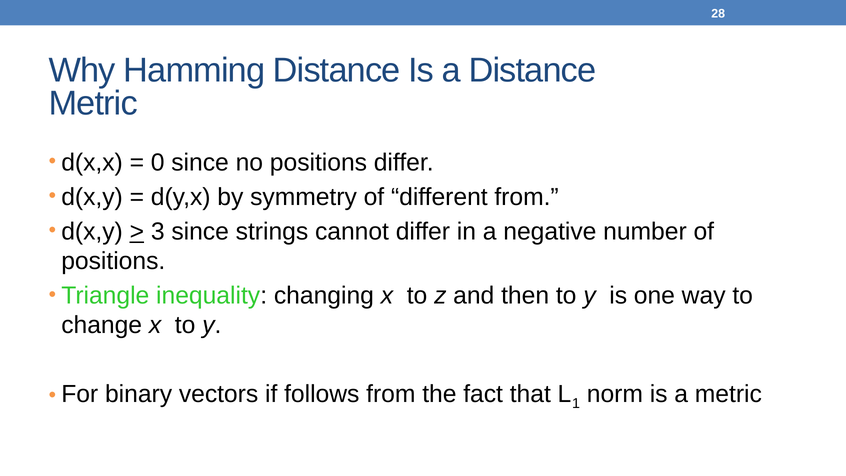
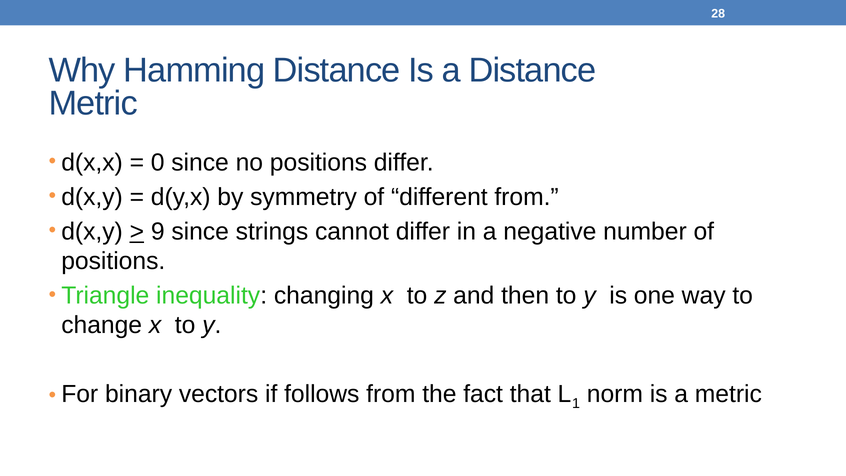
3: 3 -> 9
